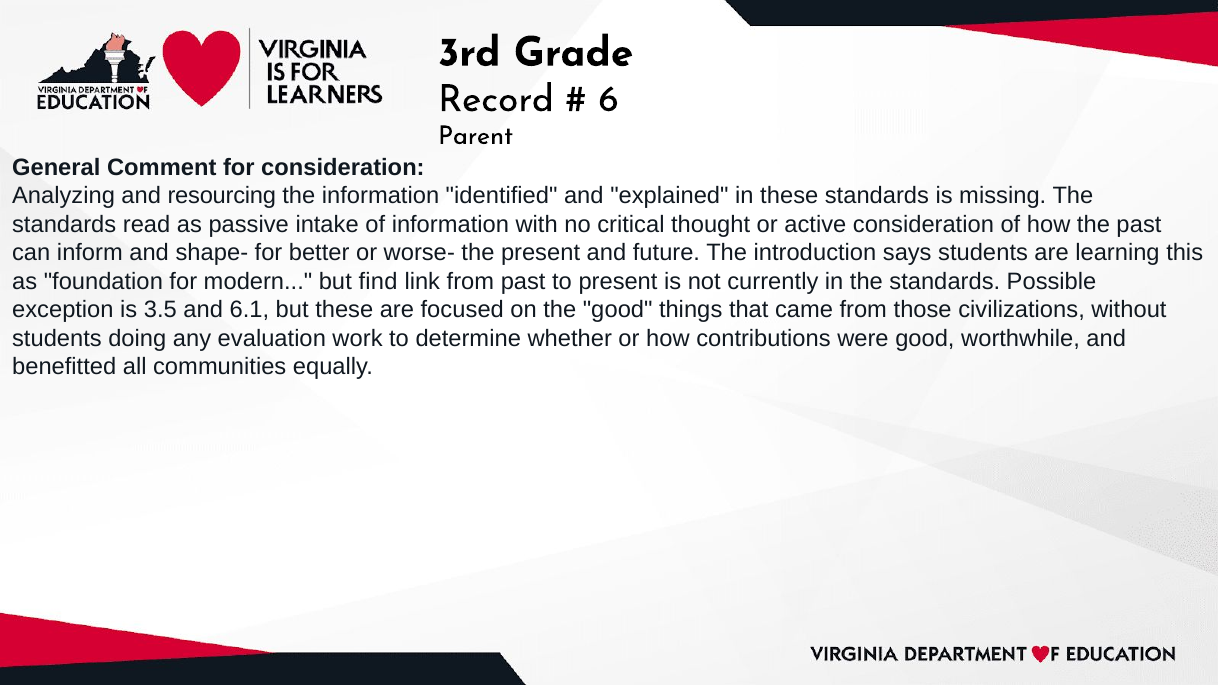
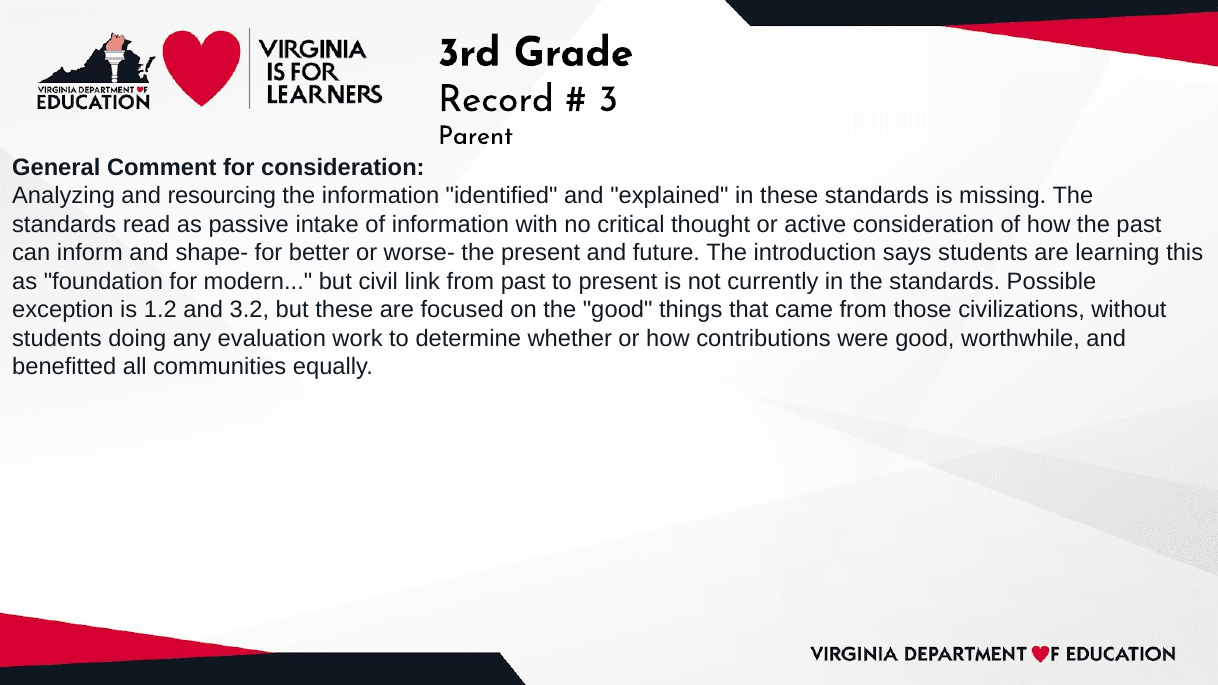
6: 6 -> 3
find: find -> civil
3.5: 3.5 -> 1.2
6.1: 6.1 -> 3.2
